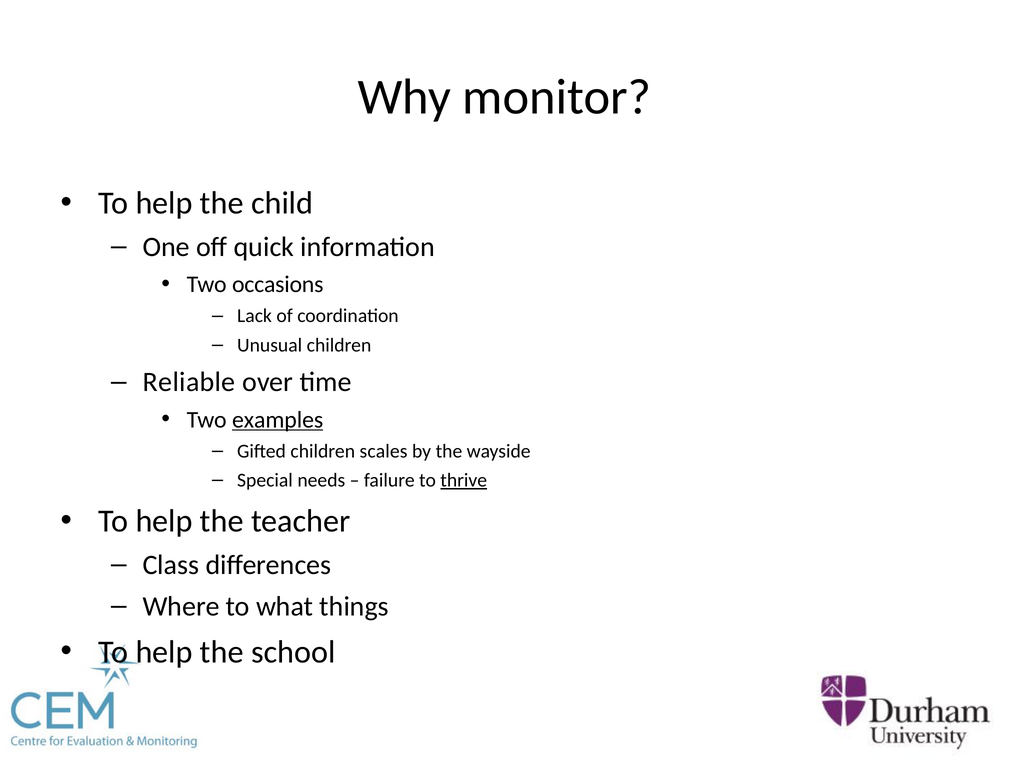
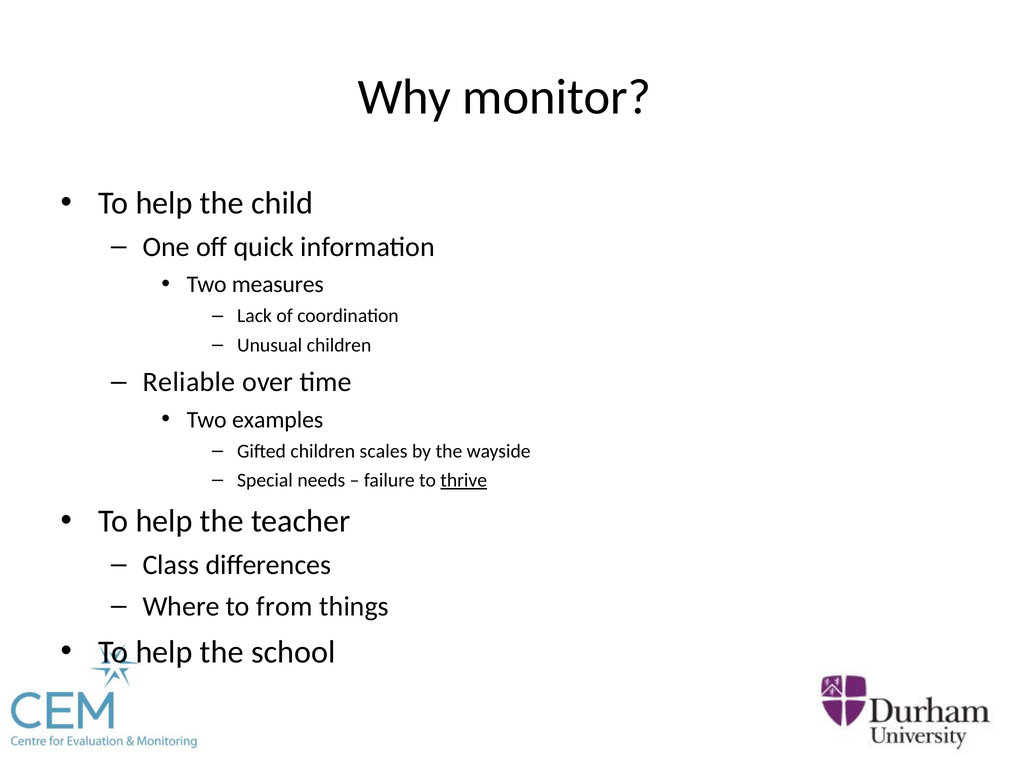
occasions: occasions -> measures
examples underline: present -> none
what: what -> from
